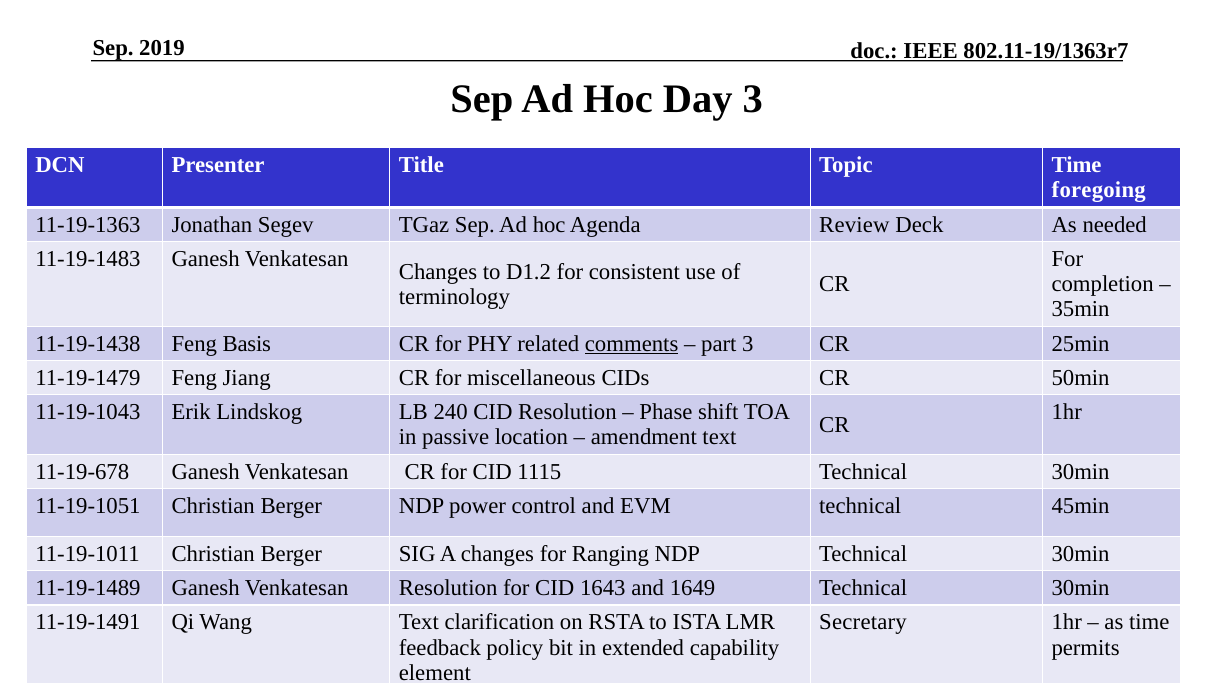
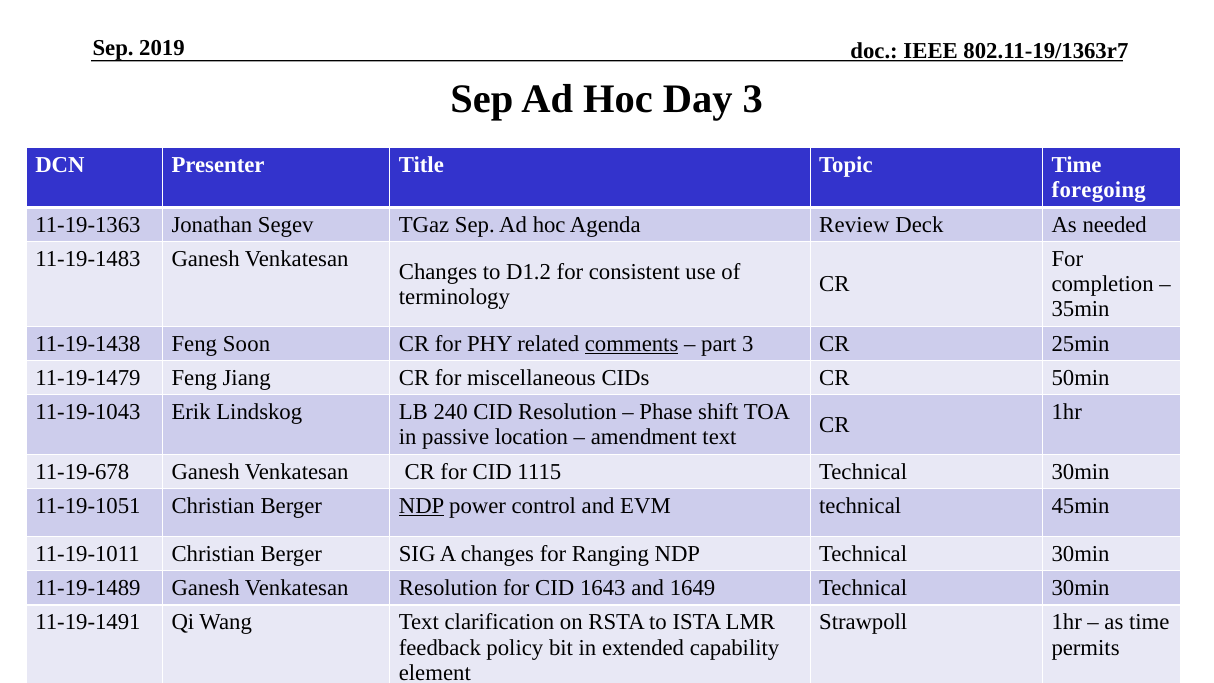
Basis: Basis -> Soon
NDP at (422, 506) underline: none -> present
Secretary: Secretary -> Strawpoll
